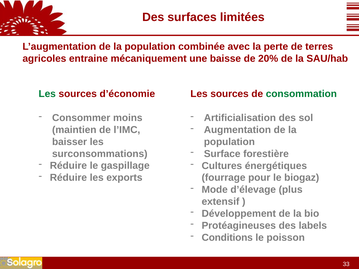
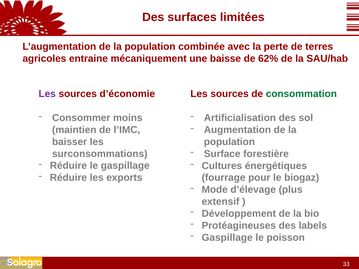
20%: 20% -> 62%
Les at (47, 94) colour: green -> purple
Conditions at (227, 238): Conditions -> Gaspillage
